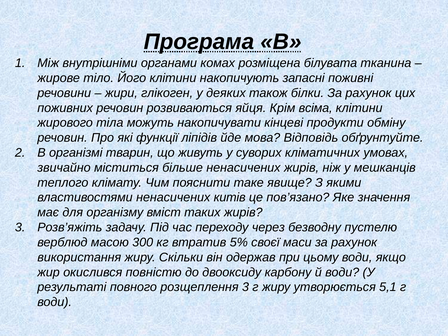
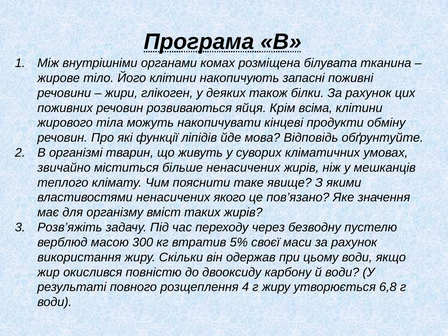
китів: китів -> якого
розщеплення 3: 3 -> 4
5,1: 5,1 -> 6,8
